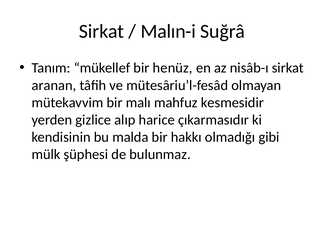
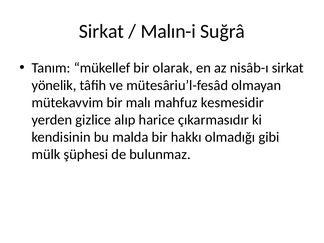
henüz: henüz -> olarak
aranan: aranan -> yönelik
